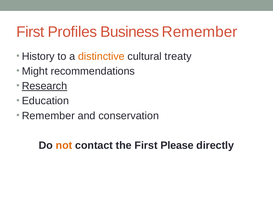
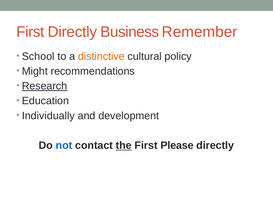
First Profiles: Profiles -> Directly
History: History -> School
treaty: treaty -> policy
Remember at (48, 116): Remember -> Individually
conservation: conservation -> development
not colour: orange -> blue
the underline: none -> present
